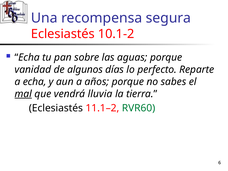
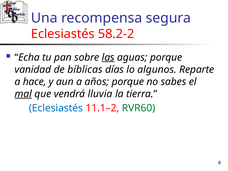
10.1-2: 10.1-2 -> 58.2-2
las underline: none -> present
algunos: algunos -> bíblicas
perfecto: perfecto -> algunos
a echa: echa -> hace
Eclesiastés at (56, 108) colour: black -> blue
